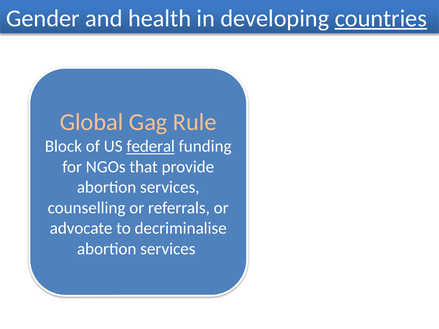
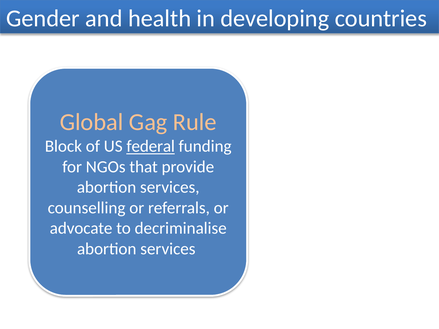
countries underline: present -> none
